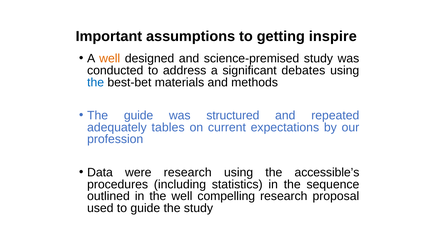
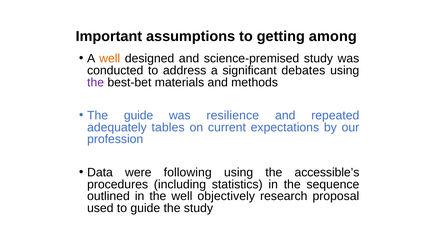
inspire: inspire -> among
the at (96, 82) colour: blue -> purple
structured: structured -> resilience
were research: research -> following
compelling: compelling -> objectively
